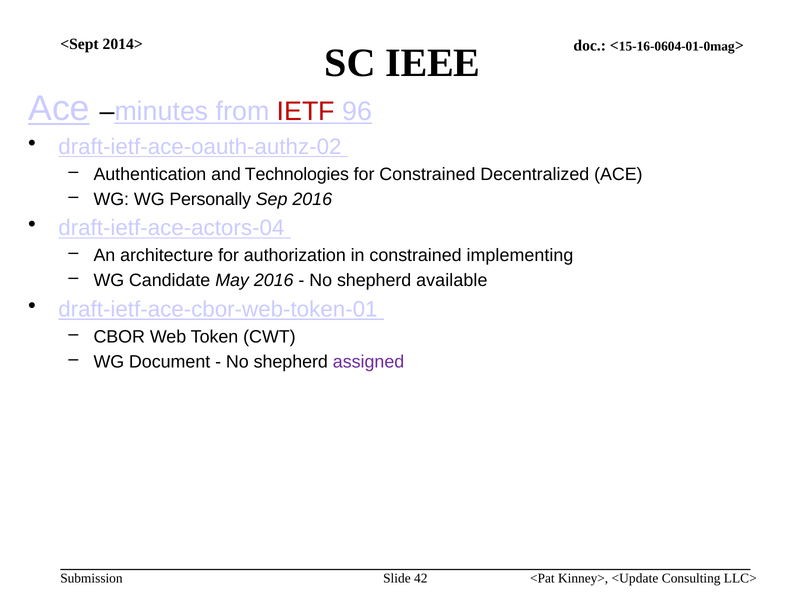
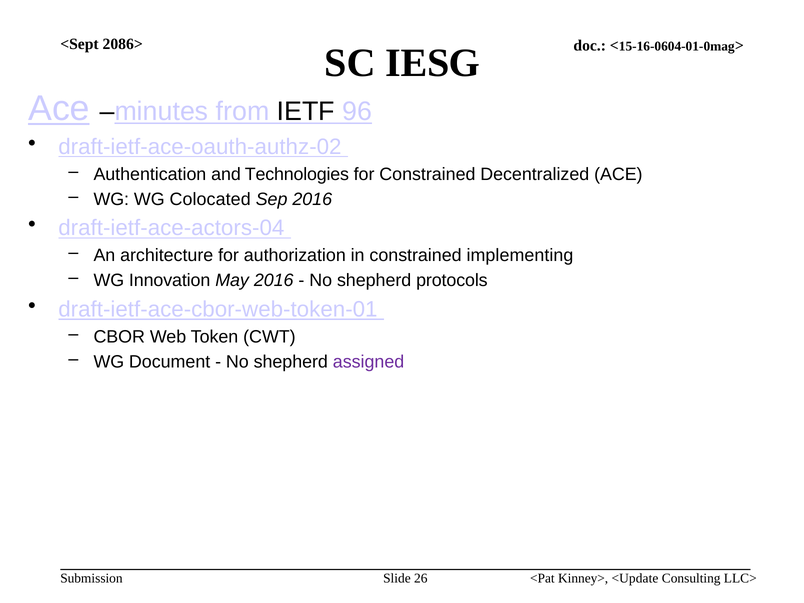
2014>: 2014> -> 2086>
IEEE: IEEE -> IESG
IETF colour: red -> black
Personally: Personally -> Colocated
Candidate: Candidate -> Innovation
available: available -> protocols
42: 42 -> 26
